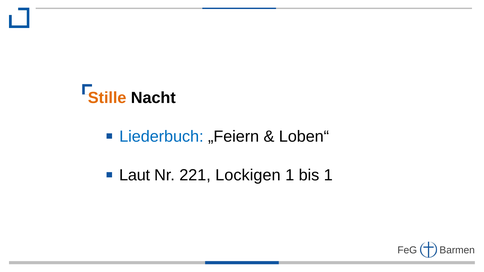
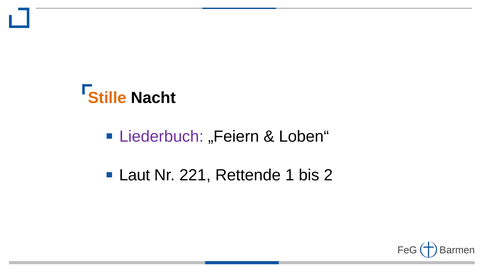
Liederbuch colour: blue -> purple
Lockigen: Lockigen -> Rettende
bis 1: 1 -> 2
